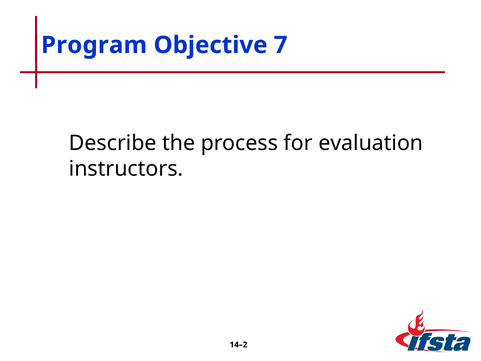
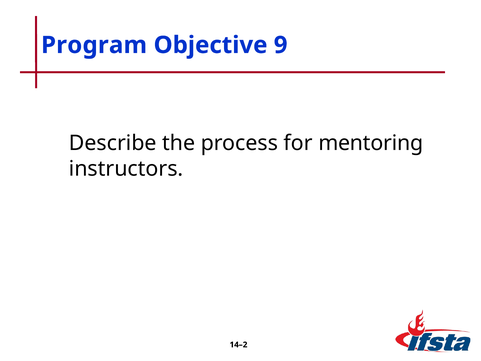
7: 7 -> 9
evaluation: evaluation -> mentoring
